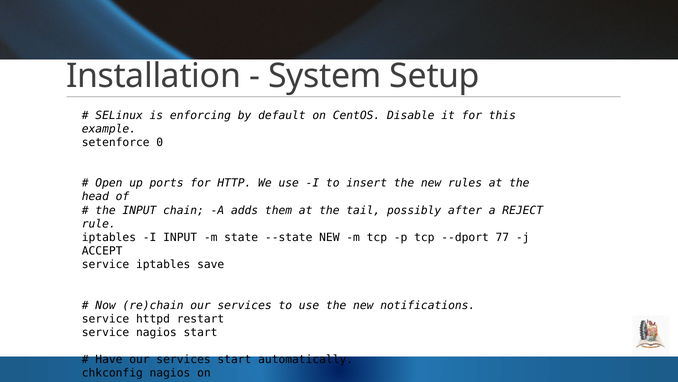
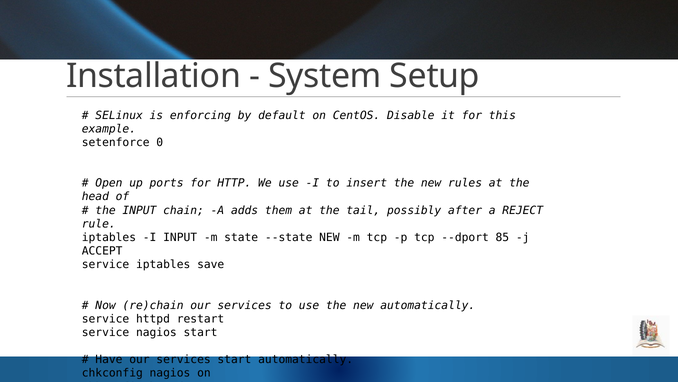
77: 77 -> 85
new notifications: notifications -> automatically
